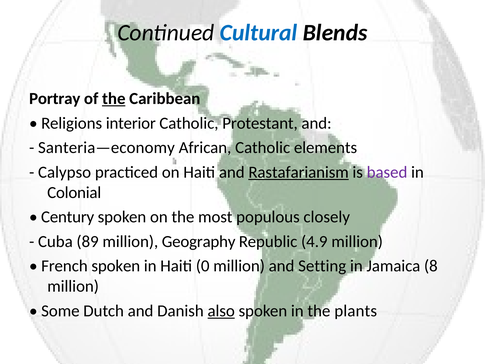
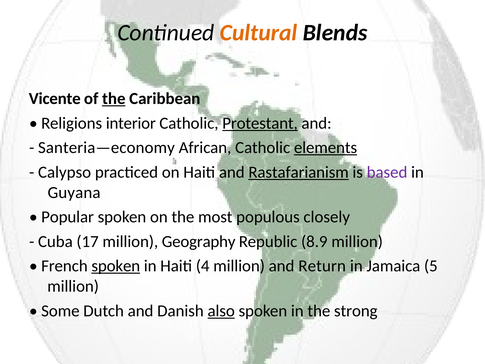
Cultural colour: blue -> orange
Portray: Portray -> Vicente
Protestant underline: none -> present
elements underline: none -> present
Colonial: Colonial -> Guyana
Century: Century -> Popular
89: 89 -> 17
4.9: 4.9 -> 8.9
spoken at (116, 266) underline: none -> present
0: 0 -> 4
Setting: Setting -> Return
8: 8 -> 5
plants: plants -> strong
